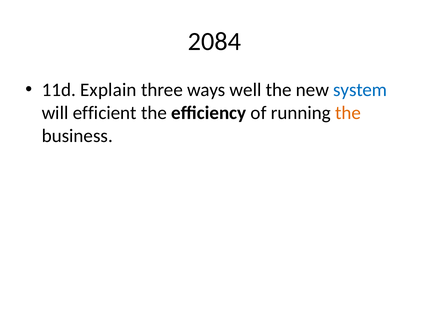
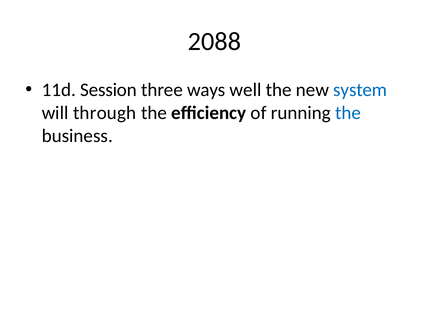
2084: 2084 -> 2088
Explain: Explain -> Session
efficient: efficient -> through
the at (348, 113) colour: orange -> blue
